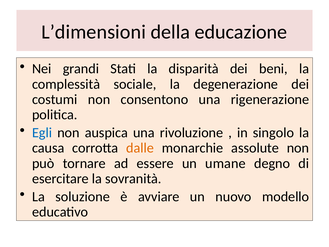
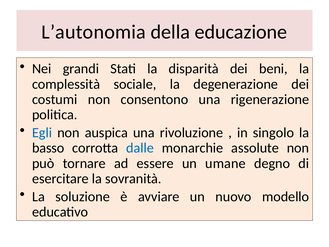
L’dimensioni: L’dimensioni -> L’autonomia
causa: causa -> basso
dalle colour: orange -> blue
